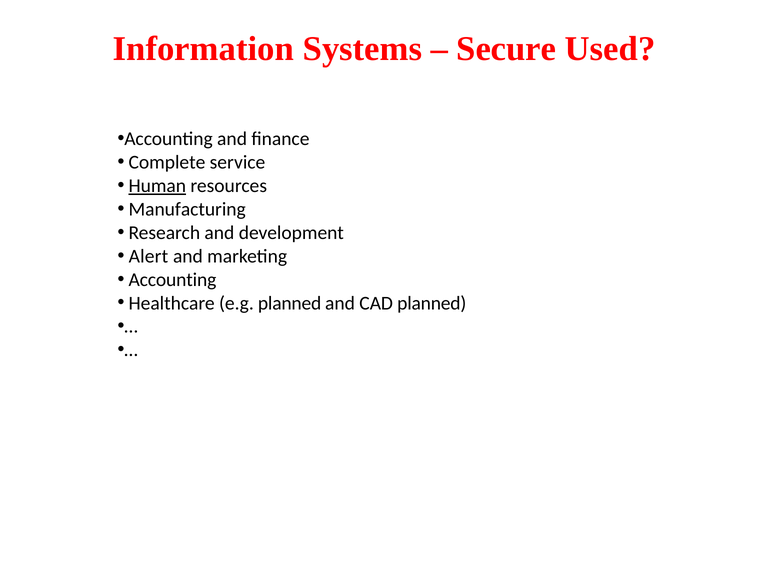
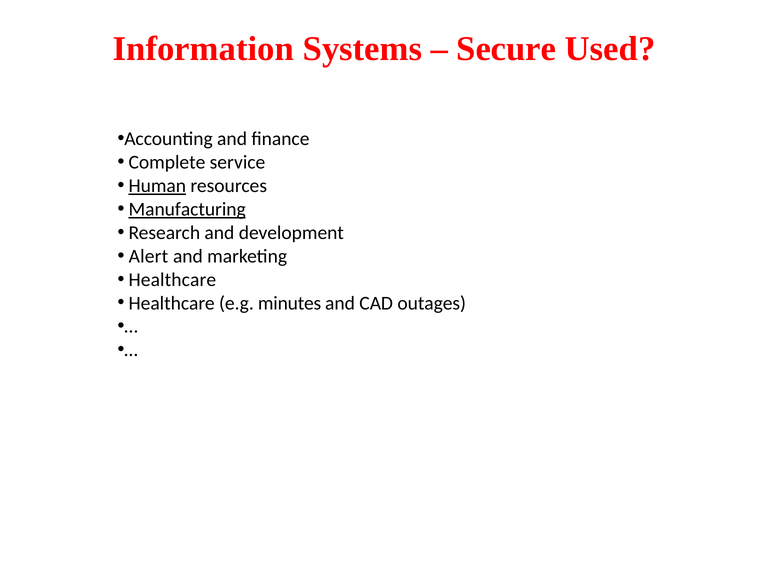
Manufacturing underline: none -> present
Accounting at (172, 280): Accounting -> Healthcare
e.g planned: planned -> minutes
CAD planned: planned -> outages
